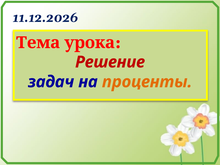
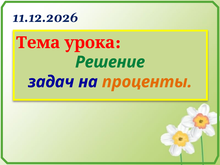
Решение colour: red -> green
